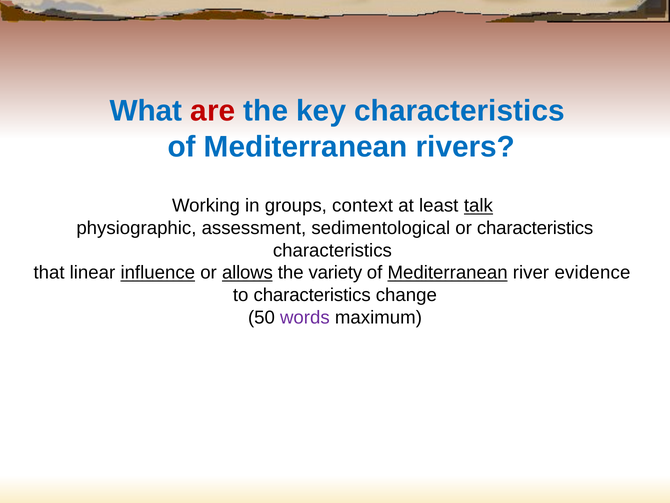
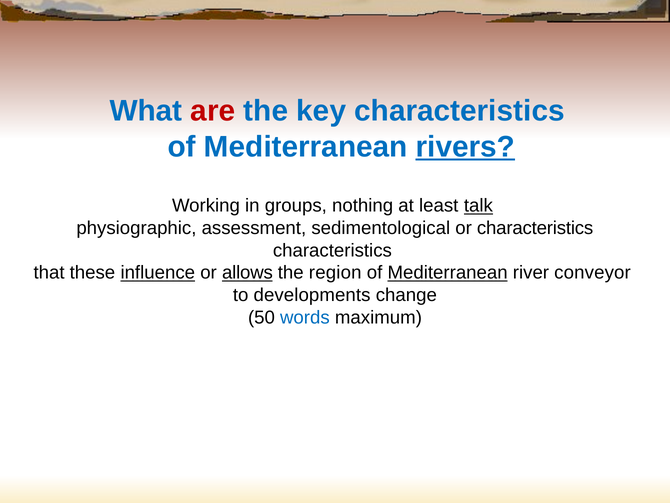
rivers underline: none -> present
context: context -> nothing
linear: linear -> these
variety: variety -> region
evidence: evidence -> conveyor
to characteristics: characteristics -> developments
words colour: purple -> blue
